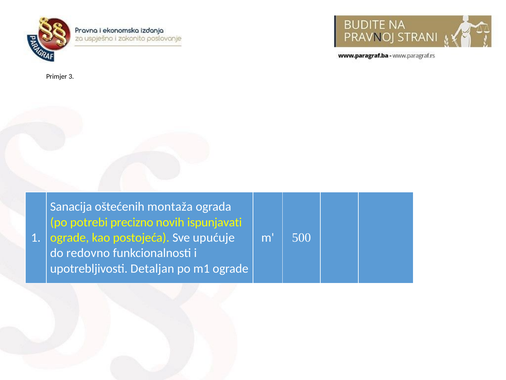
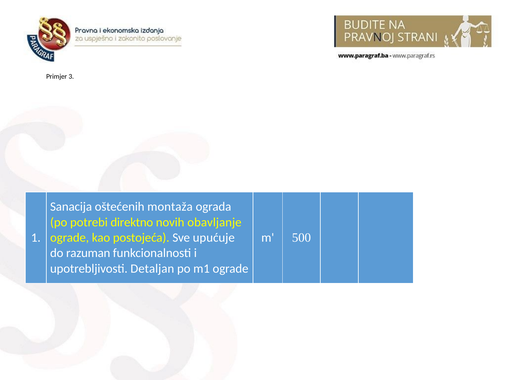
precizno: precizno -> direktno
ispunjavati: ispunjavati -> obavljanje
redovno: redovno -> razuman
